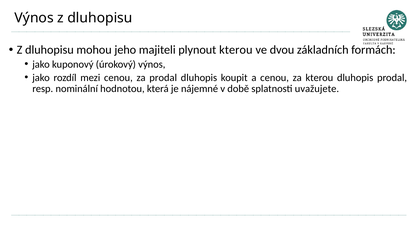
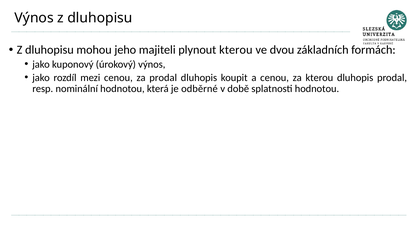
nájemné: nájemné -> odběrné
splatnosti uvažujete: uvažujete -> hodnotou
